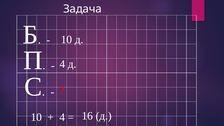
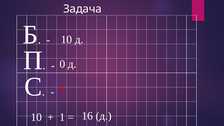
4 at (62, 64): 4 -> 0
4 at (62, 117): 4 -> 1
